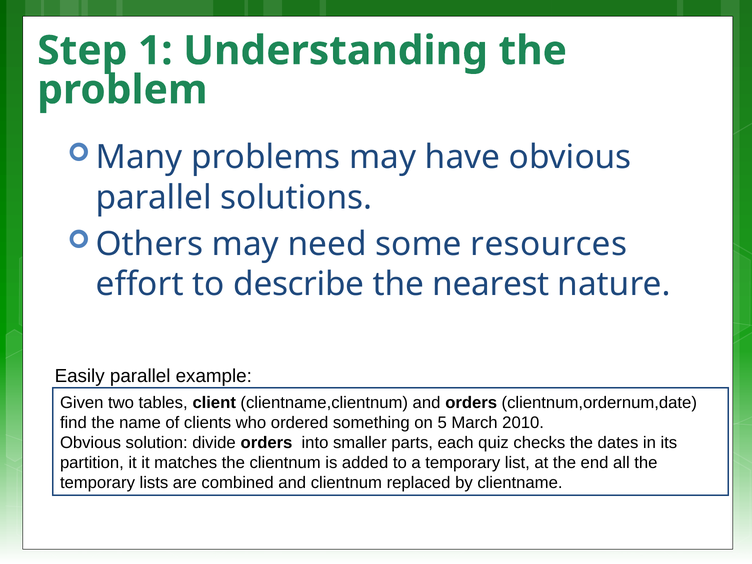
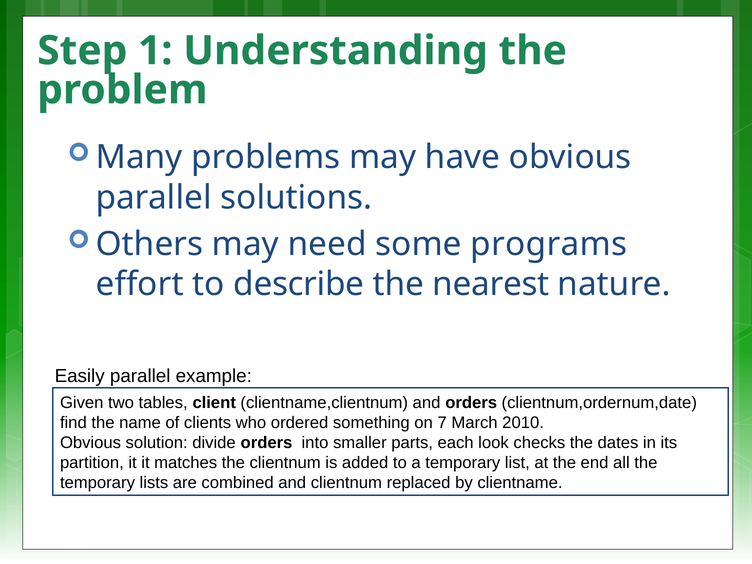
resources: resources -> programs
5: 5 -> 7
quiz: quiz -> look
